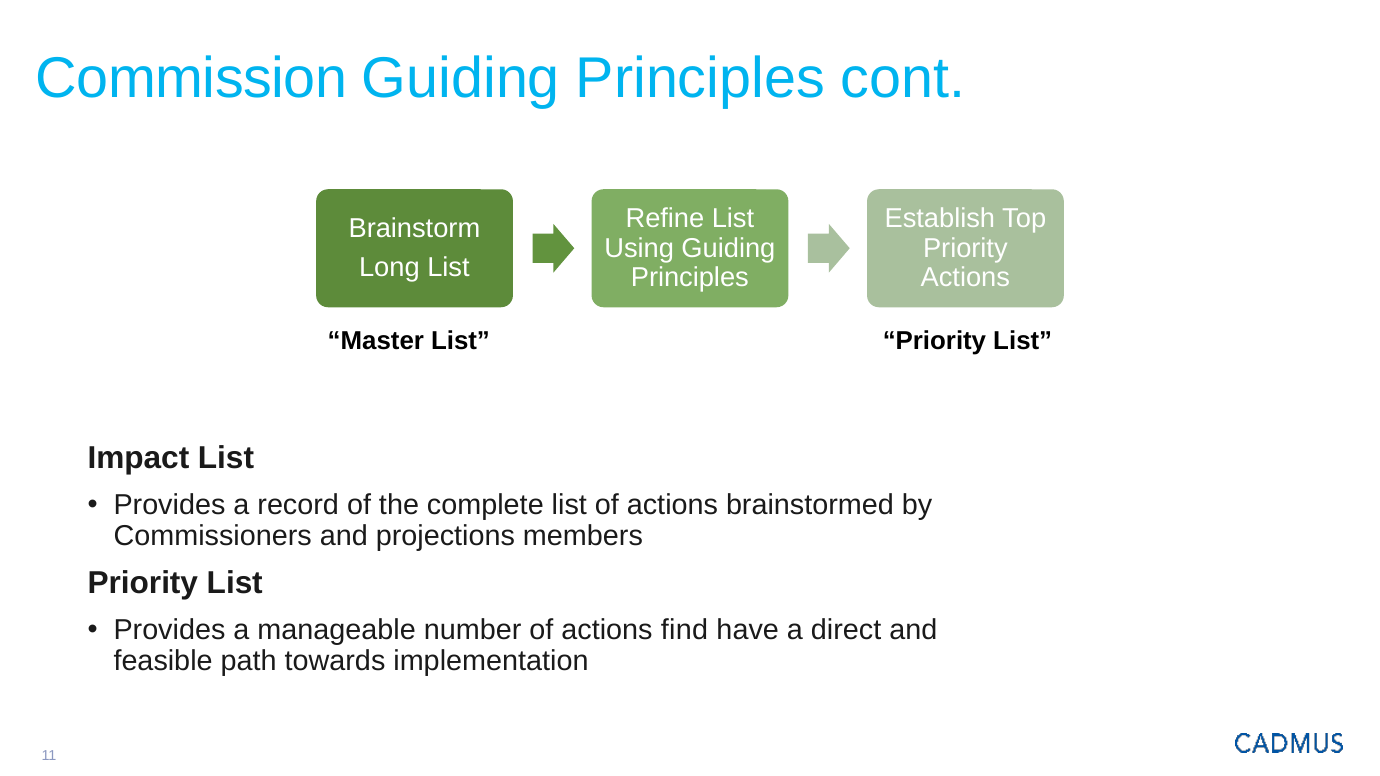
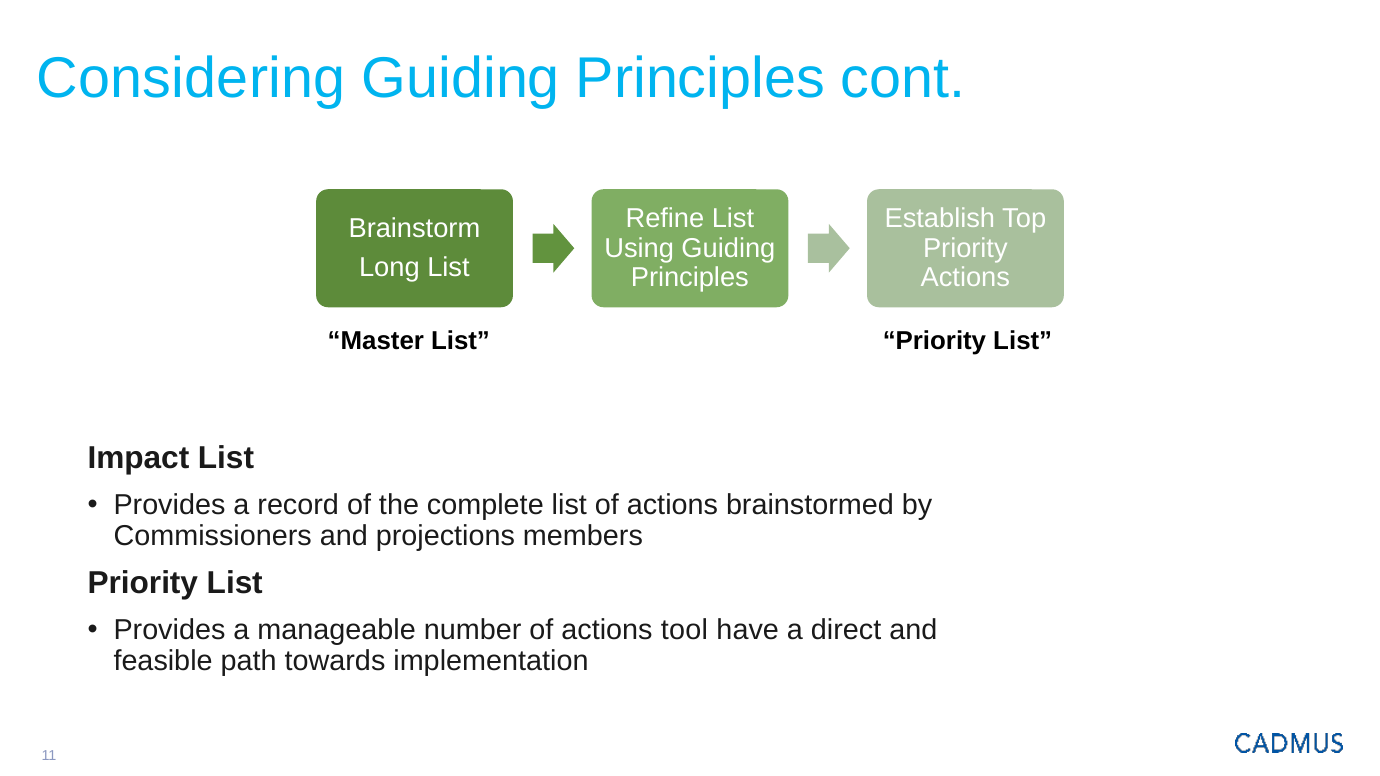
Commission: Commission -> Considering
find: find -> tool
